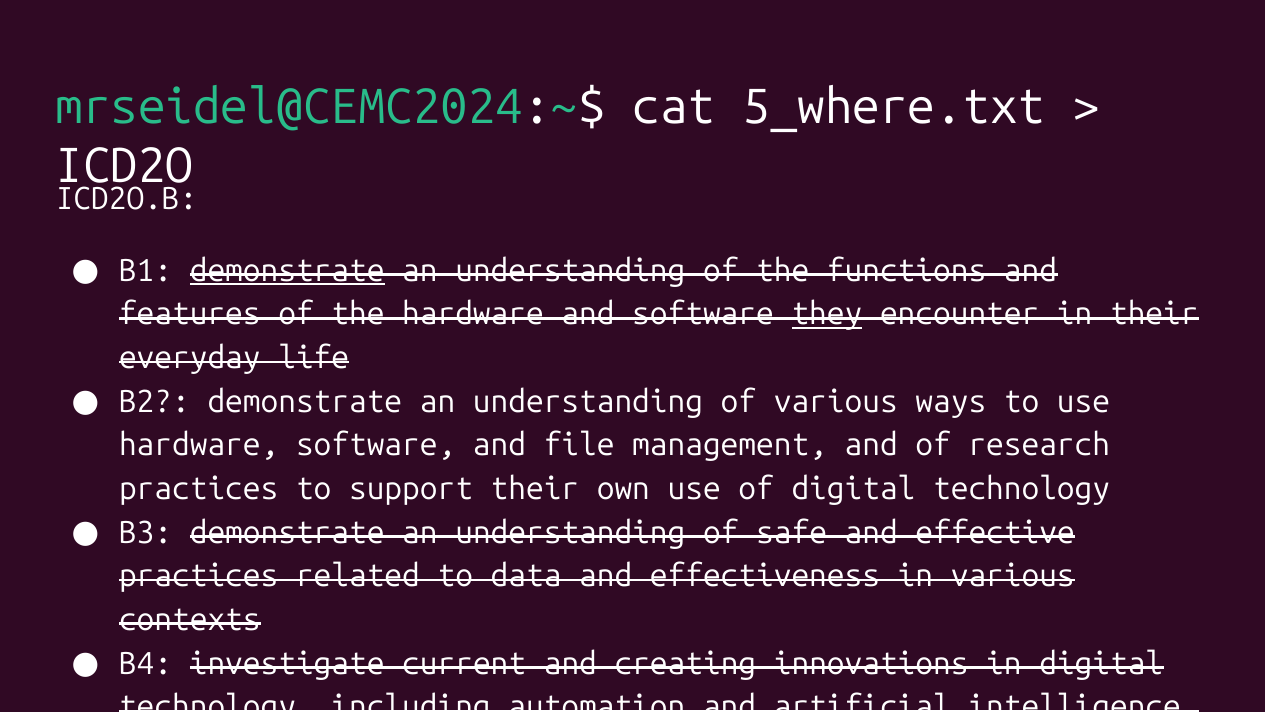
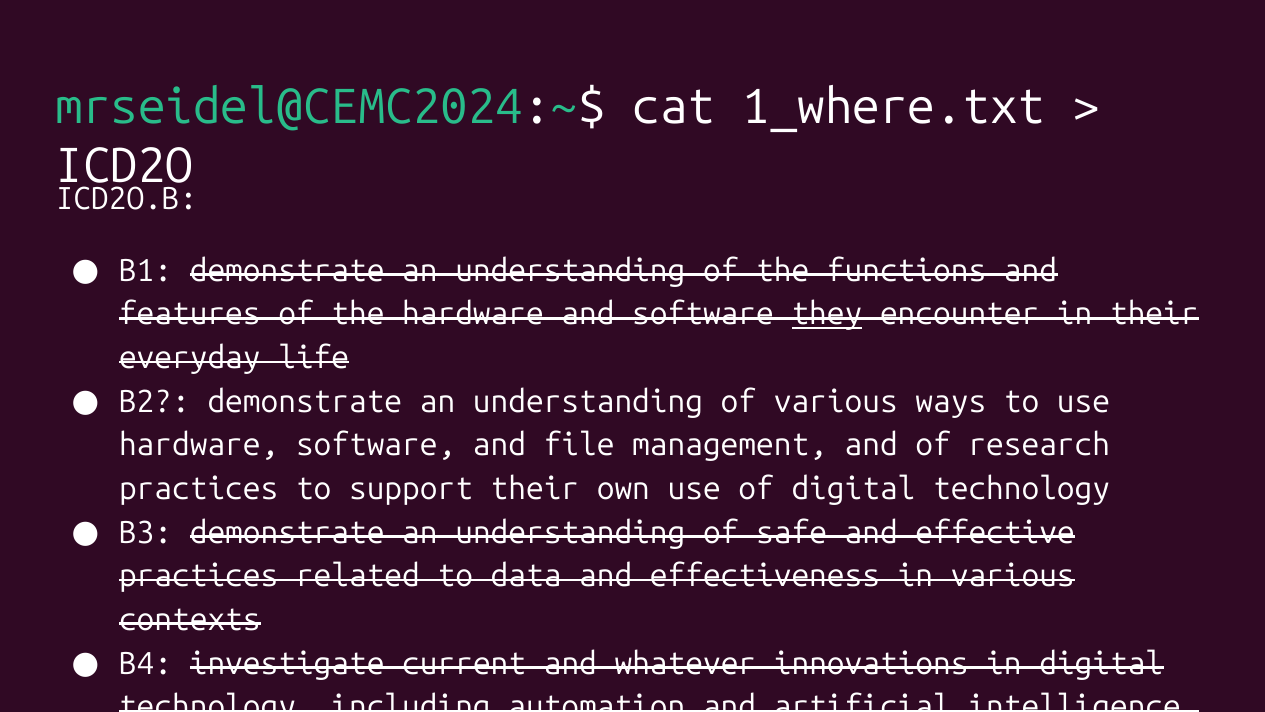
5_where.txt: 5_where.txt -> 1_where.txt
demonstrate at (287, 271) underline: present -> none
creating: creating -> whatever
